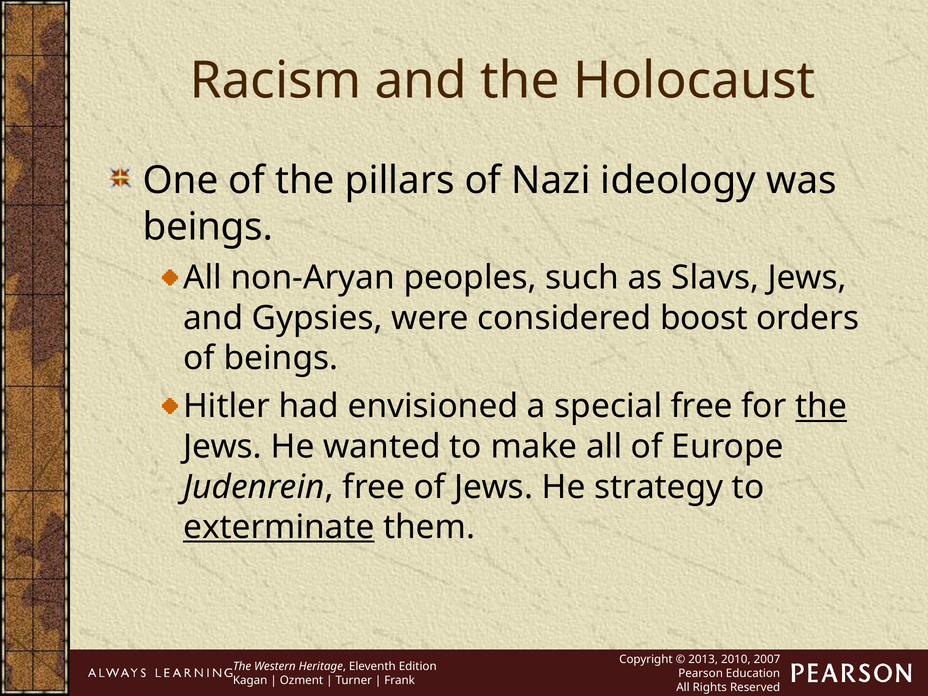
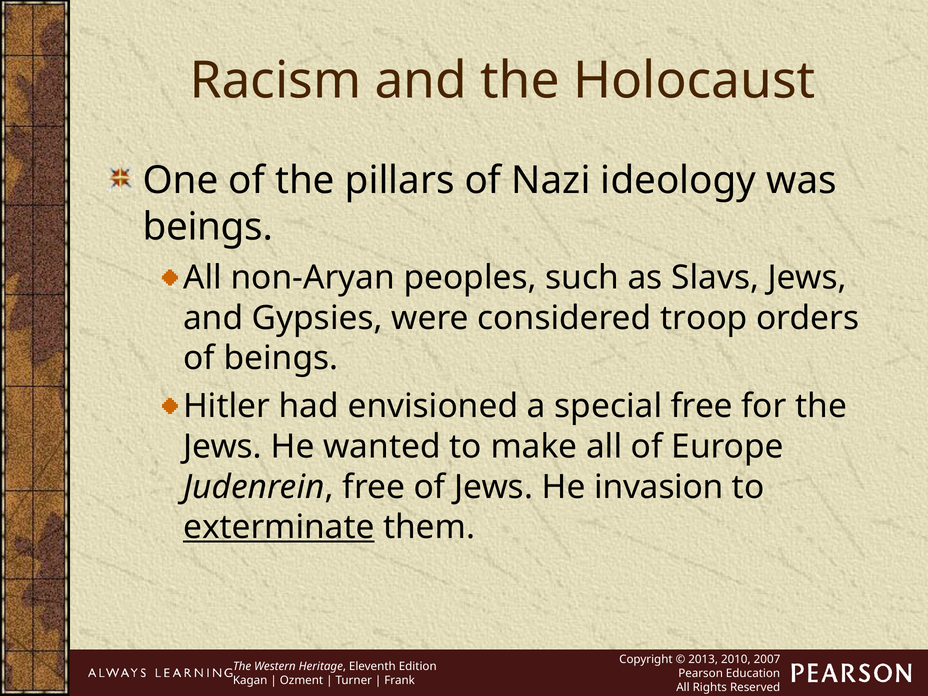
boost: boost -> troop
the at (821, 406) underline: present -> none
strategy: strategy -> invasion
